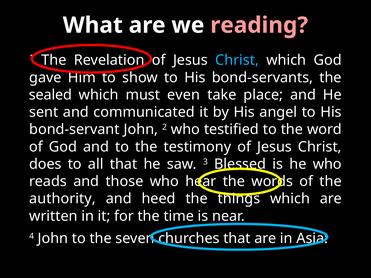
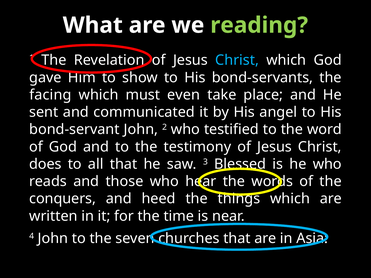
reading colour: pink -> light green
sealed: sealed -> facing
authority: authority -> conquers
